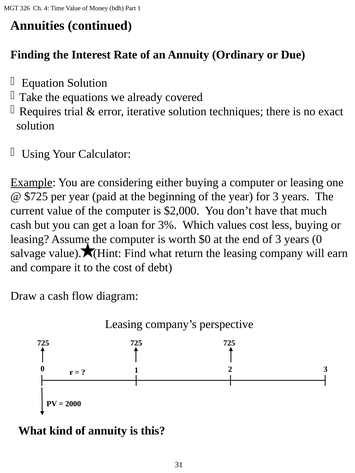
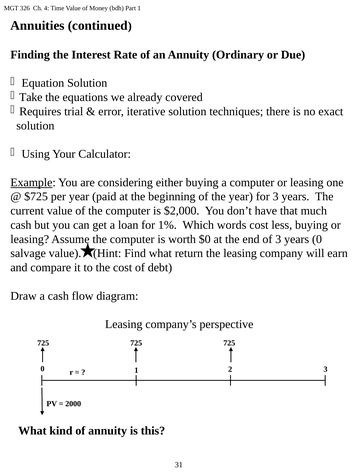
3%: 3% -> 1%
values: values -> words
